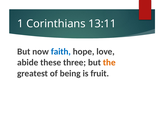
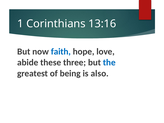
13:11: 13:11 -> 13:16
the colour: orange -> blue
fruit: fruit -> also
